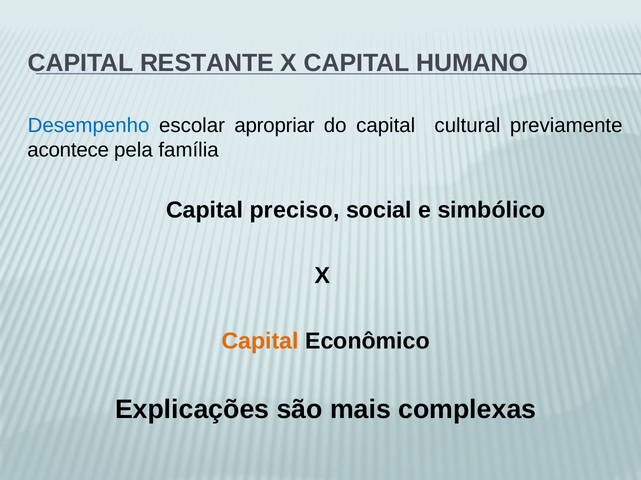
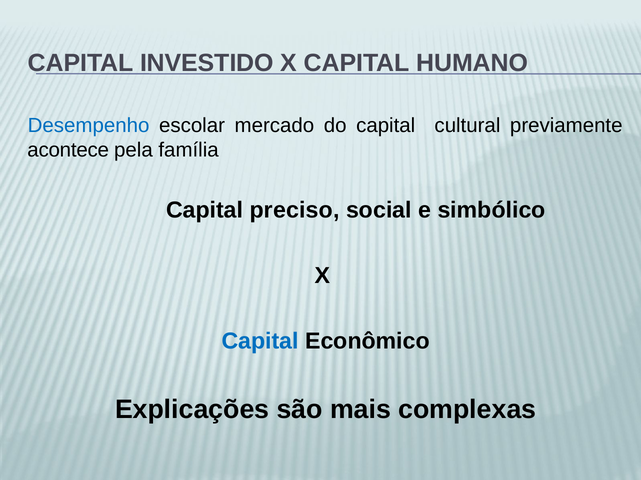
RESTANTE: RESTANTE -> INVESTIDO
apropriar: apropriar -> mercado
Capital at (260, 342) colour: orange -> blue
